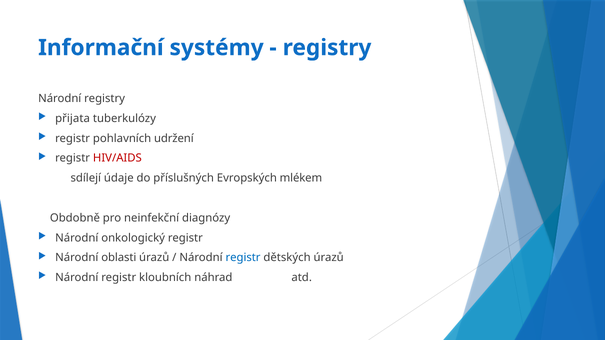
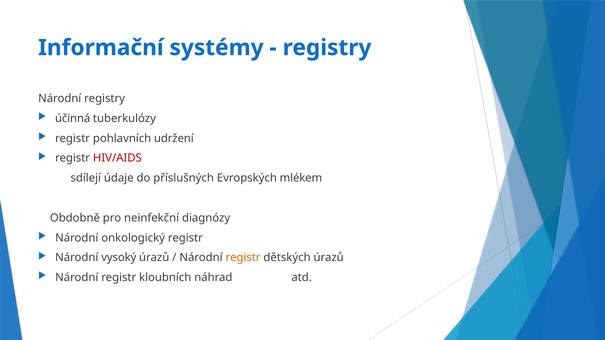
přijata: přijata -> účinná
oblasti: oblasti -> vysoký
registr at (243, 258) colour: blue -> orange
